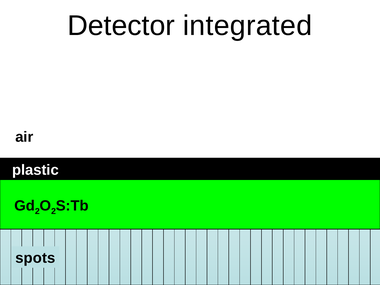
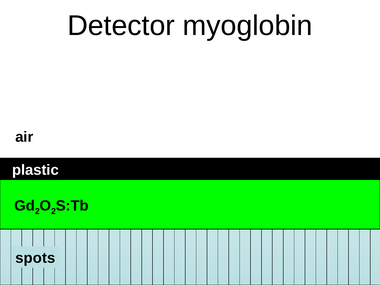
integrated: integrated -> myoglobin
